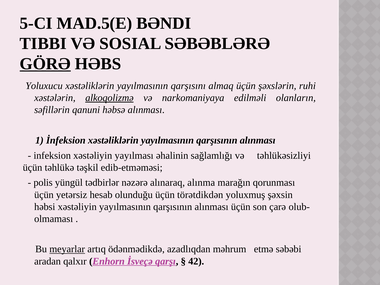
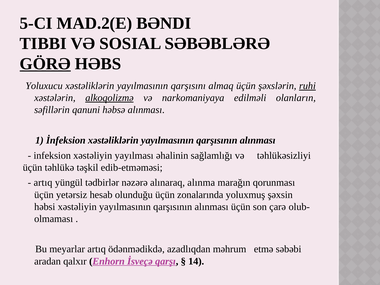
MAD.5(E: MAD.5(E -> MAD.2(E
ruhi underline: none -> present
polis at (43, 183): polis -> artıq
törətdikdən: törətdikdən -> zonalarında
meyarlar underline: present -> none
42: 42 -> 14
